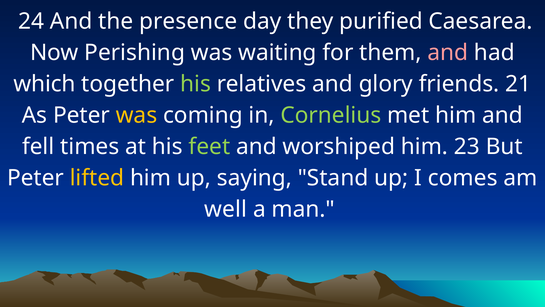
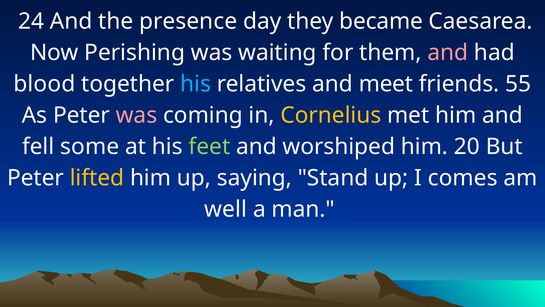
purified: purified -> became
which: which -> blood
his at (196, 84) colour: light green -> light blue
glory: glory -> meet
21: 21 -> 55
was at (137, 115) colour: yellow -> pink
Cornelius colour: light green -> yellow
times: times -> some
23: 23 -> 20
